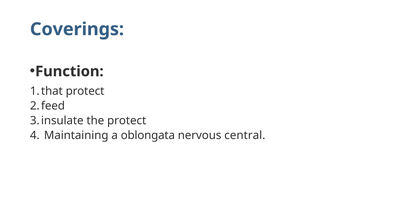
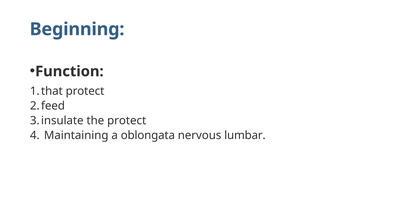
Coverings: Coverings -> Beginning
central: central -> lumbar
